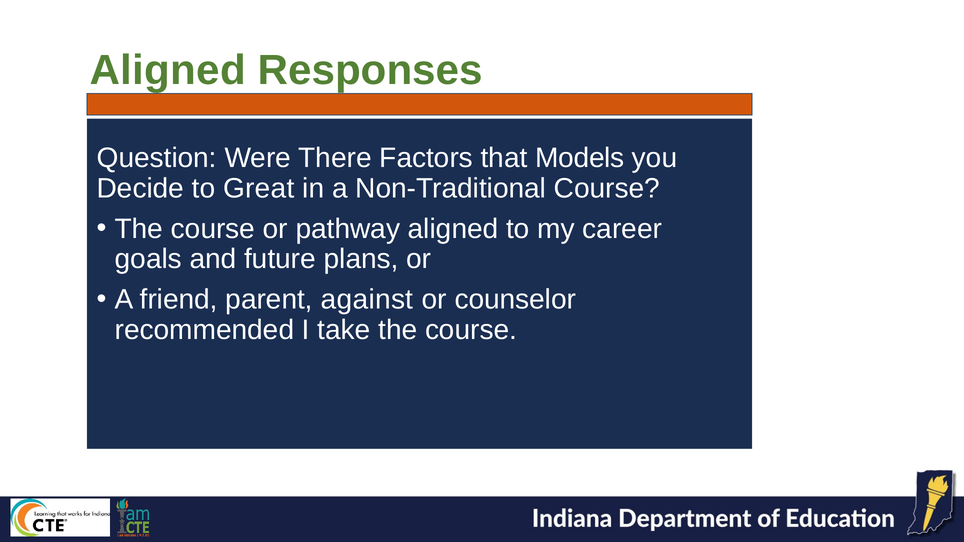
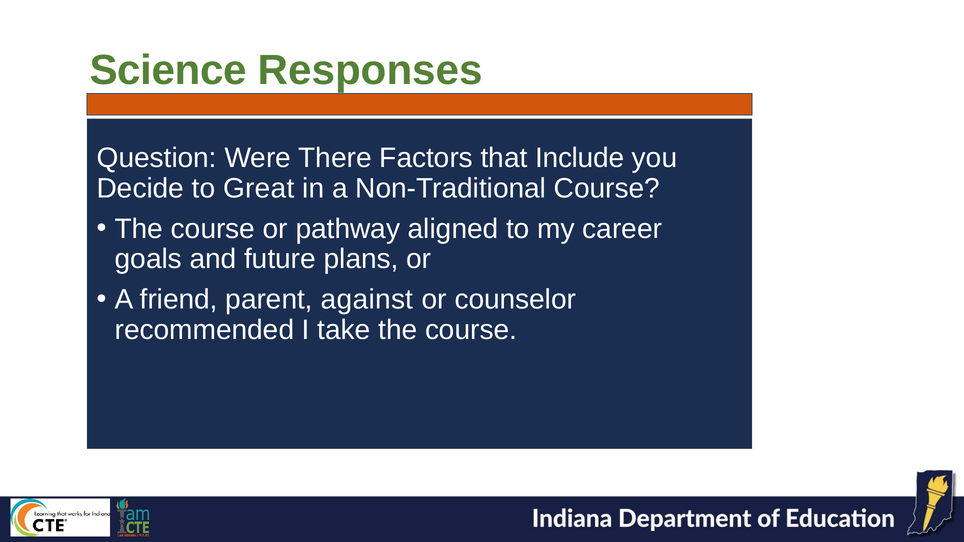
Aligned at (168, 71): Aligned -> Science
Models: Models -> Include
